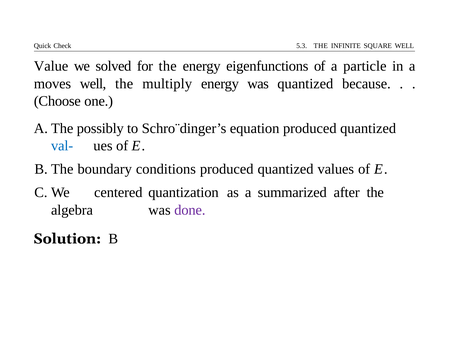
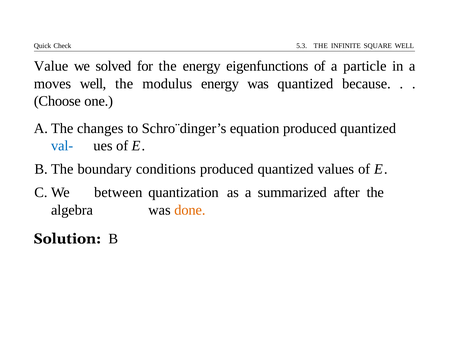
multiply: multiply -> modulus
possibly: possibly -> changes
centered: centered -> between
done colour: purple -> orange
